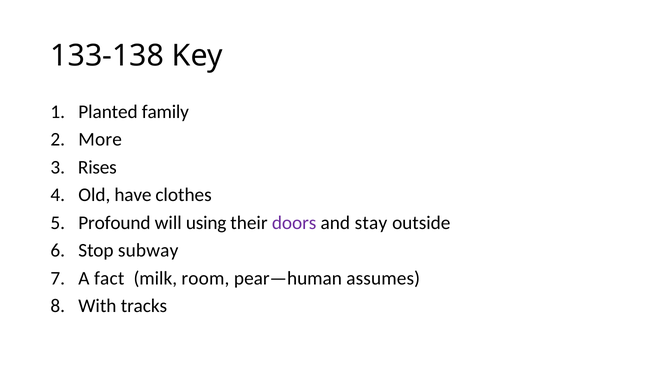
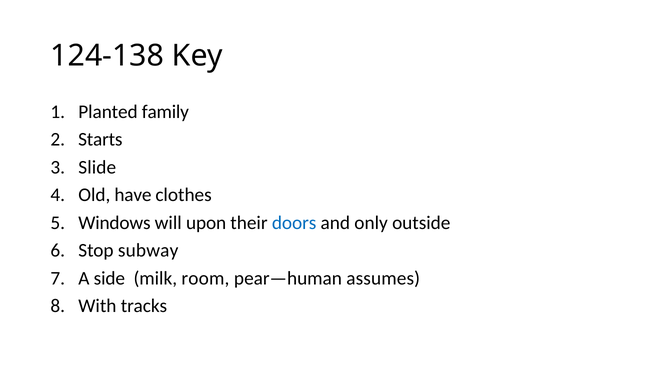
133-138: 133-138 -> 124-138
More: More -> Starts
Rises: Rises -> Slide
Profound: Profound -> Windows
using: using -> upon
doors colour: purple -> blue
stay: stay -> only
fact: fact -> side
